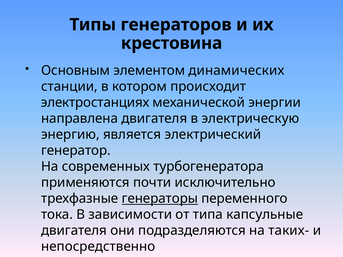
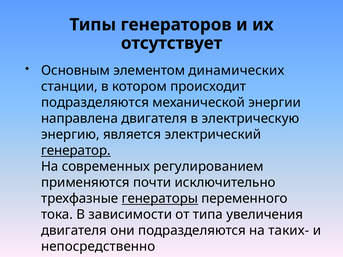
крестовина: крестовина -> отсутствует
электростанциях at (95, 103): электростанциях -> подразделяются
генератор underline: none -> present
турбогенератора: турбогенератора -> регулированием
капсульные: капсульные -> увеличения
